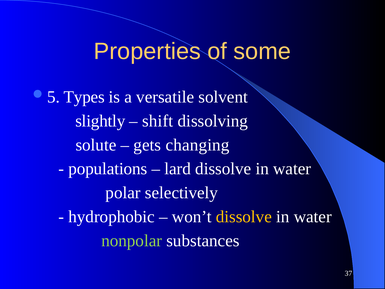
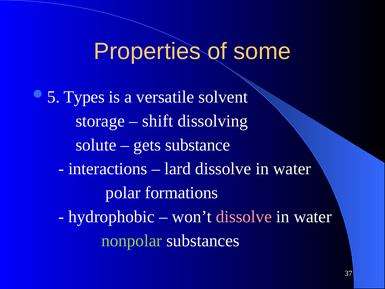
slightly: slightly -> storage
changing: changing -> substance
populations: populations -> interactions
selectively: selectively -> formations
dissolve at (244, 217) colour: yellow -> pink
